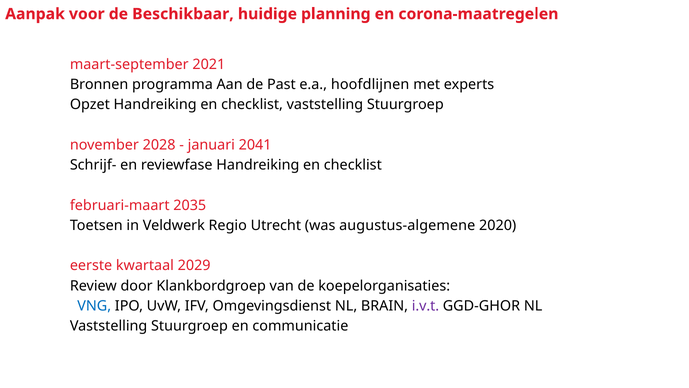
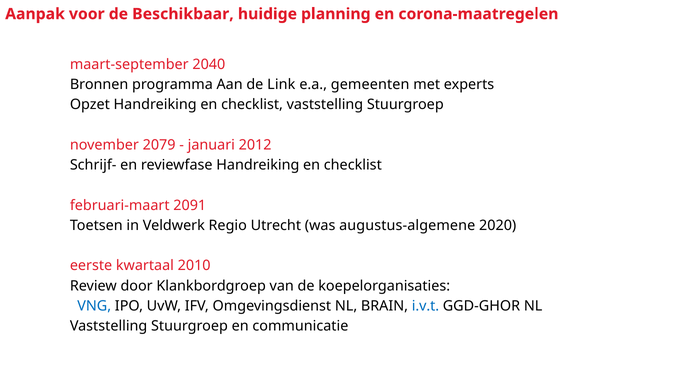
2021: 2021 -> 2040
Past: Past -> Link
hoofdlijnen: hoofdlijnen -> gemeenten
2028: 2028 -> 2079
2041: 2041 -> 2012
2035: 2035 -> 2091
2029: 2029 -> 2010
i.v.t colour: purple -> blue
